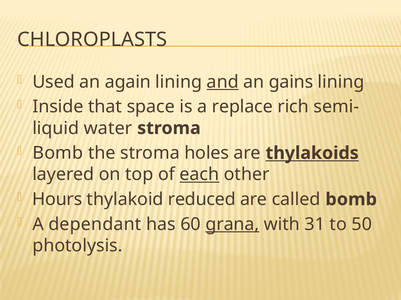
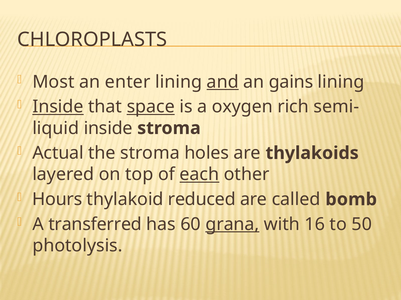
Used: Used -> Most
again: again -> enter
Inside at (58, 107) underline: none -> present
space underline: none -> present
replace: replace -> oxygen
water at (108, 128): water -> inside
Bomb at (58, 153): Bomb -> Actual
thylakoids underline: present -> none
dependant: dependant -> transferred
31: 31 -> 16
